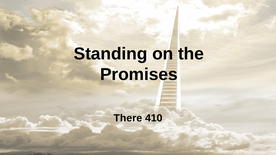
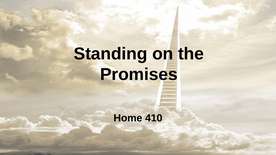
There: There -> Home
